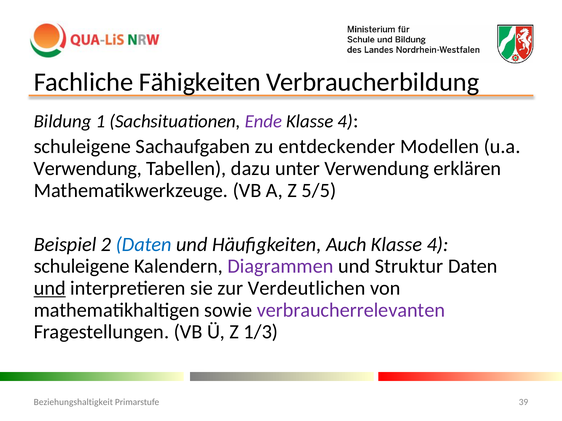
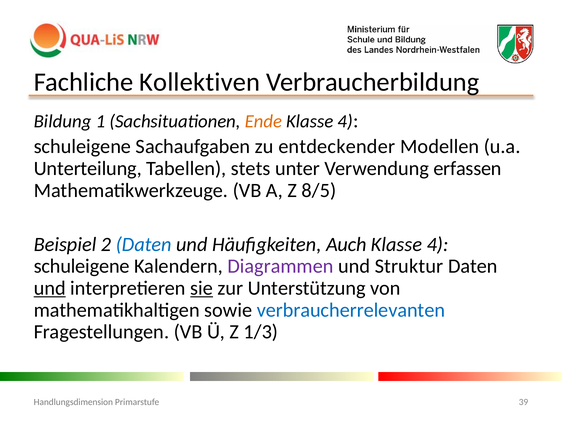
Fähigkeiten: Fähigkeiten -> Kollektiven
Ende colour: purple -> orange
Verwendung at (88, 169): Verwendung -> Unterteilung
dazu: dazu -> stets
erklären: erklären -> erfassen
5/5: 5/5 -> 8/5
sie underline: none -> present
Verdeutlichen: Verdeutlichen -> Unterstützung
verbraucherrelevanten colour: purple -> blue
Beziehungshaltigkeit: Beziehungshaltigkeit -> Handlungsdimension
